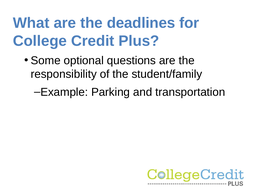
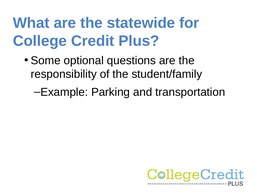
deadlines: deadlines -> statewide
